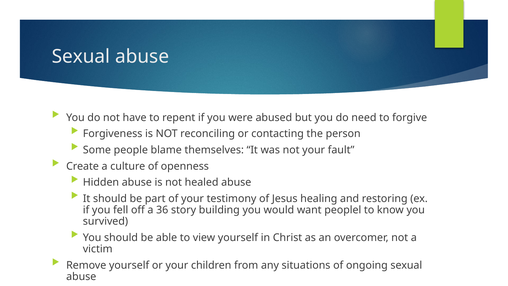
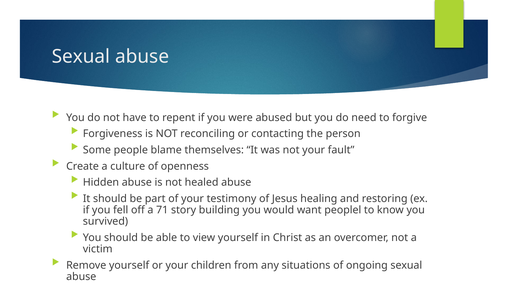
36: 36 -> 71
